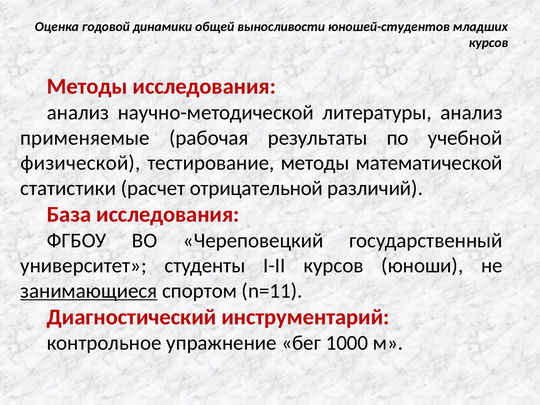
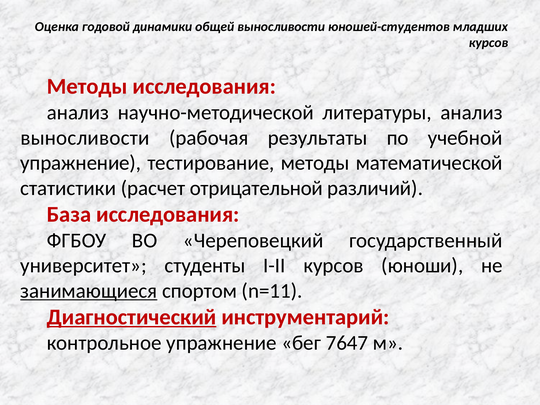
применяемые at (85, 138): применяемые -> выносливости
физической at (81, 163): физической -> упражнение
Диагностический underline: none -> present
1000: 1000 -> 7647
